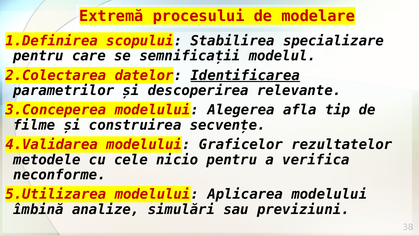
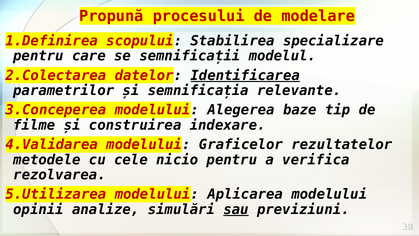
Extremă: Extremă -> Propună
descoperirea: descoperirea -> semnificația
afla: afla -> baze
secvențe: secvențe -> indexare
neconforme: neconforme -> rezolvarea
îmbină: îmbină -> opinii
sau underline: none -> present
